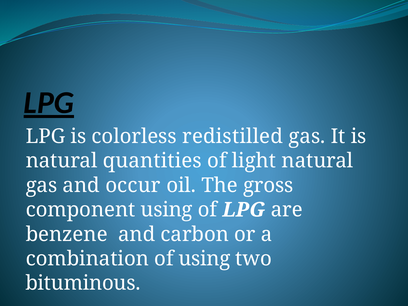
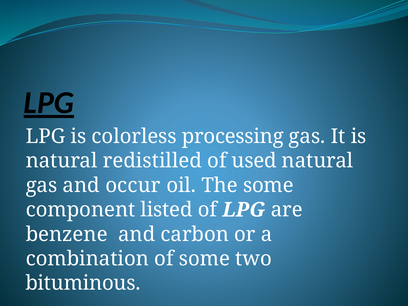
redistilled: redistilled -> processing
quantities: quantities -> redistilled
light: light -> used
The gross: gross -> some
component using: using -> listed
of using: using -> some
